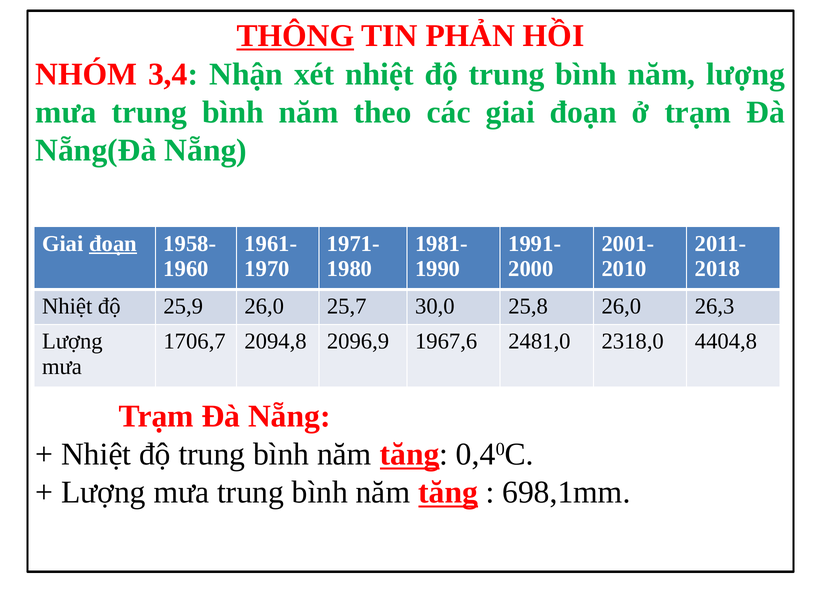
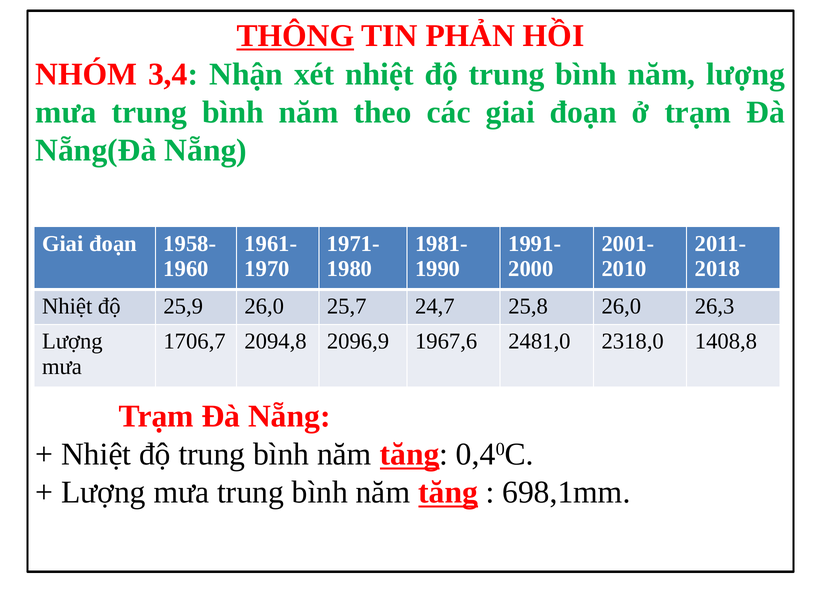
đoạn at (113, 243) underline: present -> none
30,0: 30,0 -> 24,7
4404,8: 4404,8 -> 1408,8
